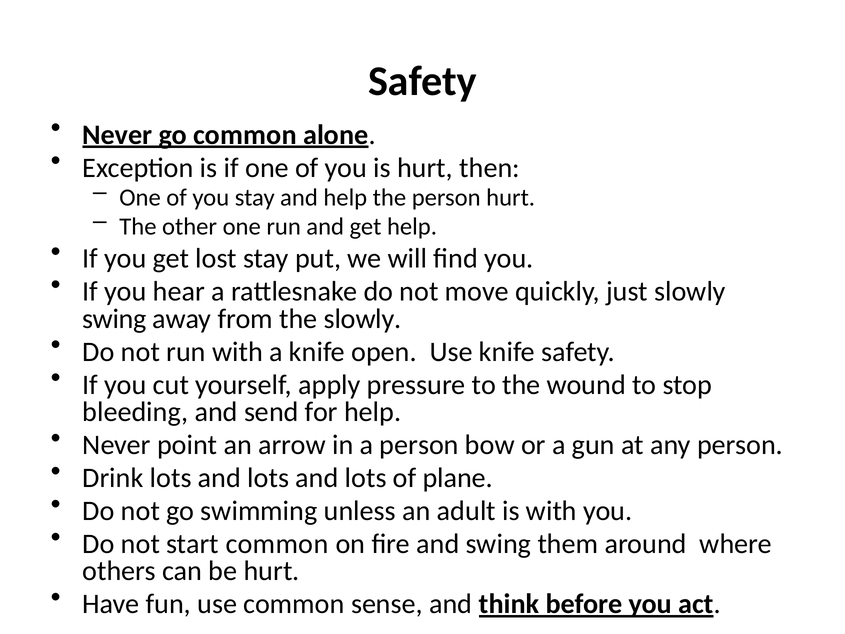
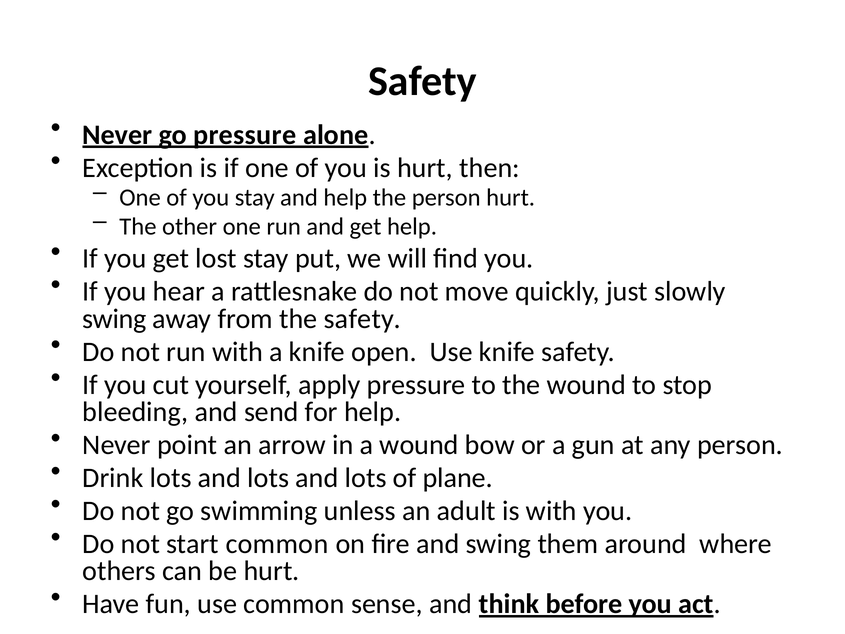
go common: common -> pressure
the slowly: slowly -> safety
a person: person -> wound
